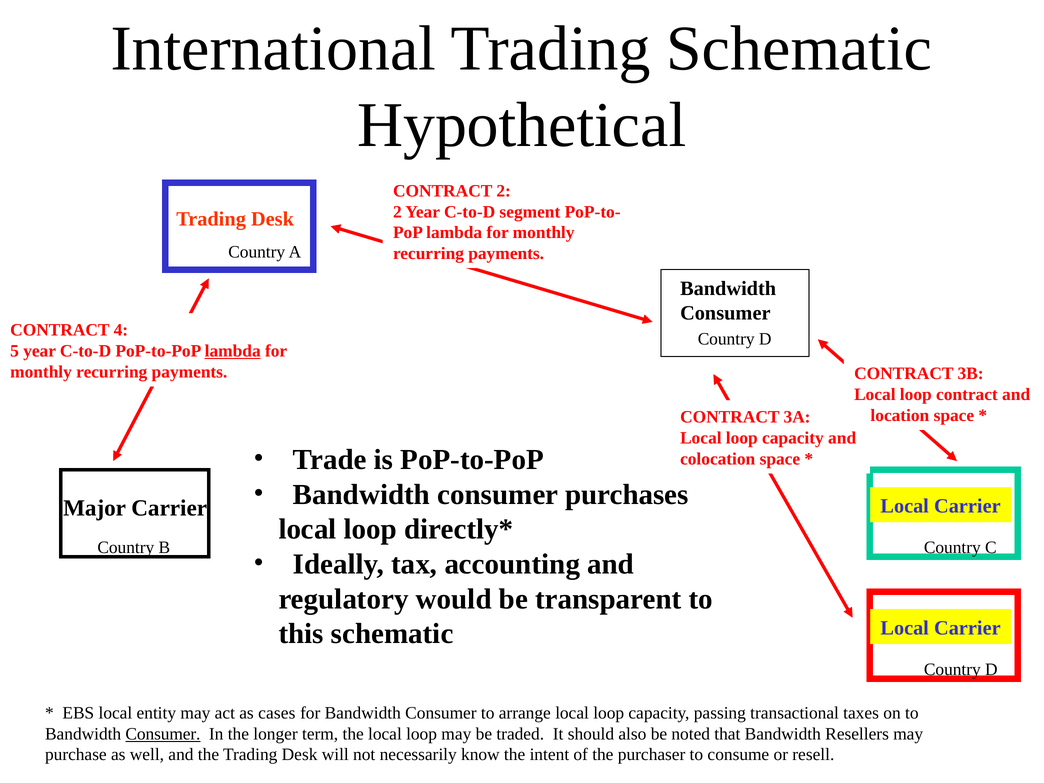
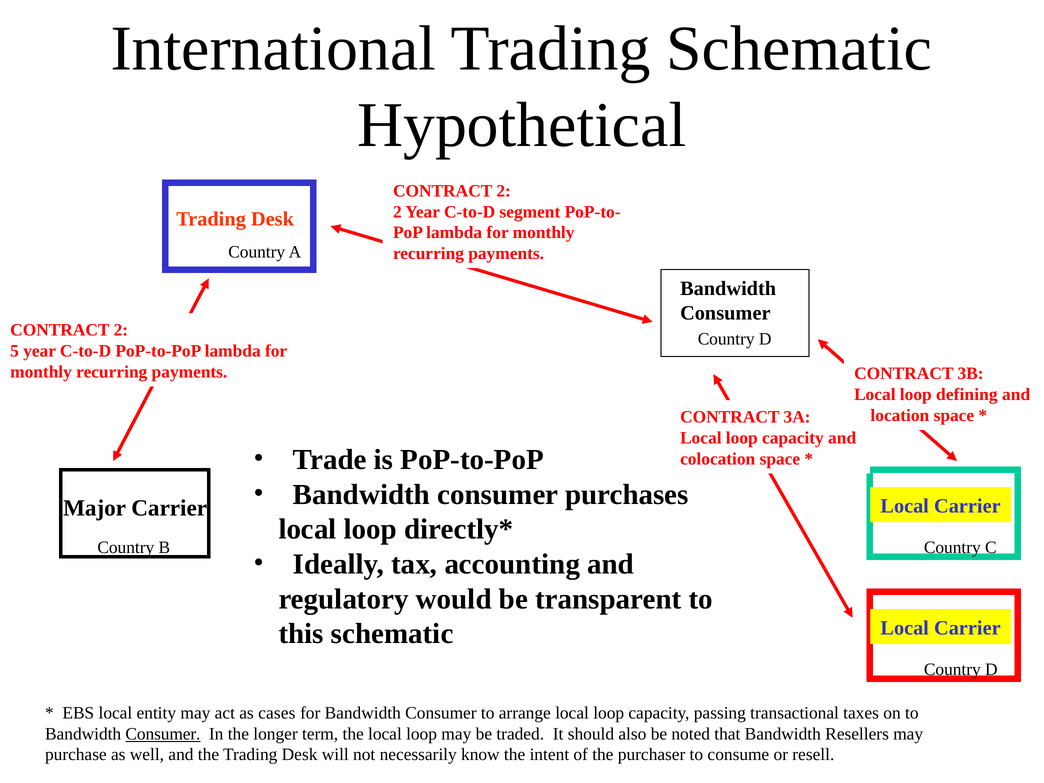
4 at (121, 330): 4 -> 2
lambda at (233, 351) underline: present -> none
loop contract: contract -> defining
